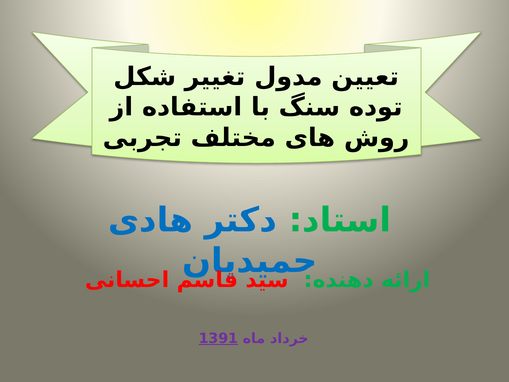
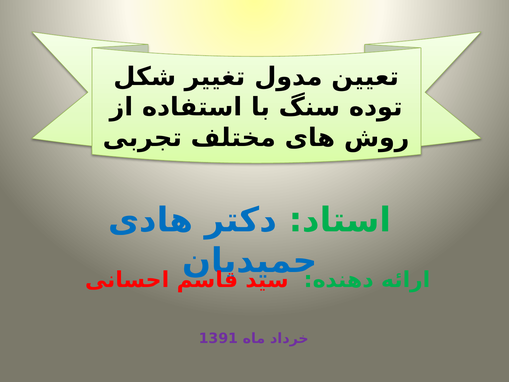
1391 underline: present -> none
